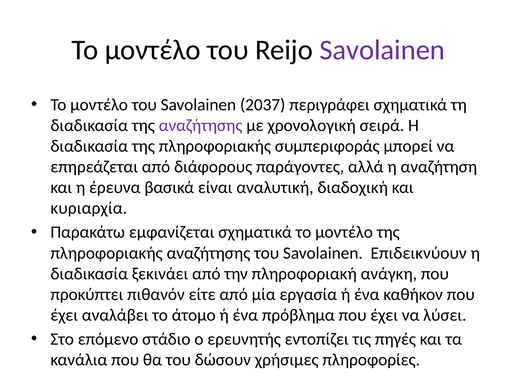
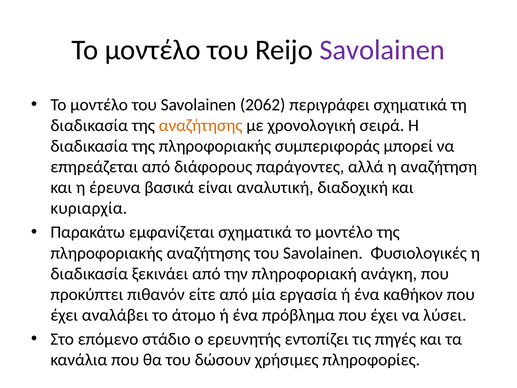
2037: 2037 -> 2062
αναζήτησης at (201, 125) colour: purple -> orange
Επιδεικνύουν: Επιδεικνύουν -> Φυσιολογικές
